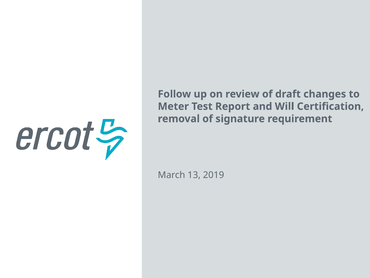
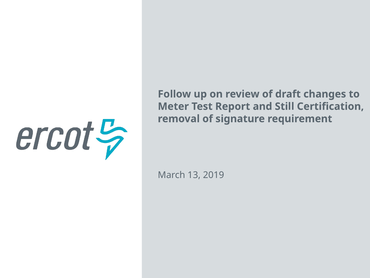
Will: Will -> Still
